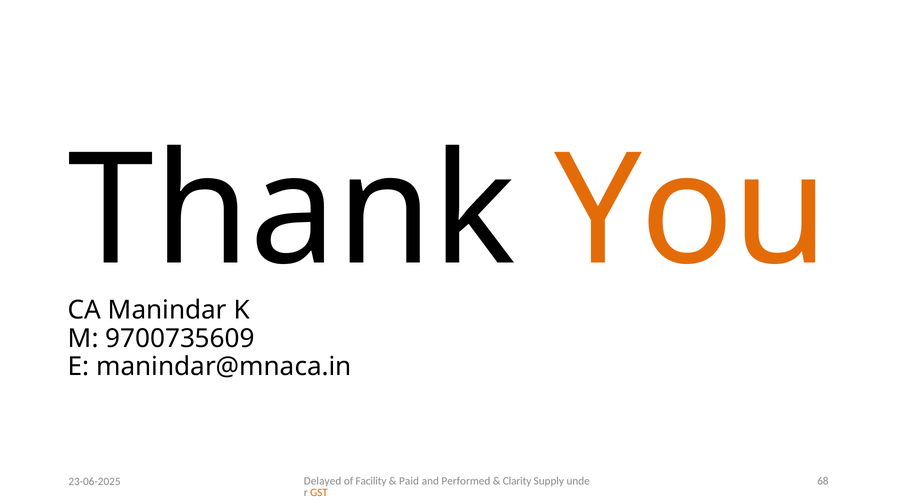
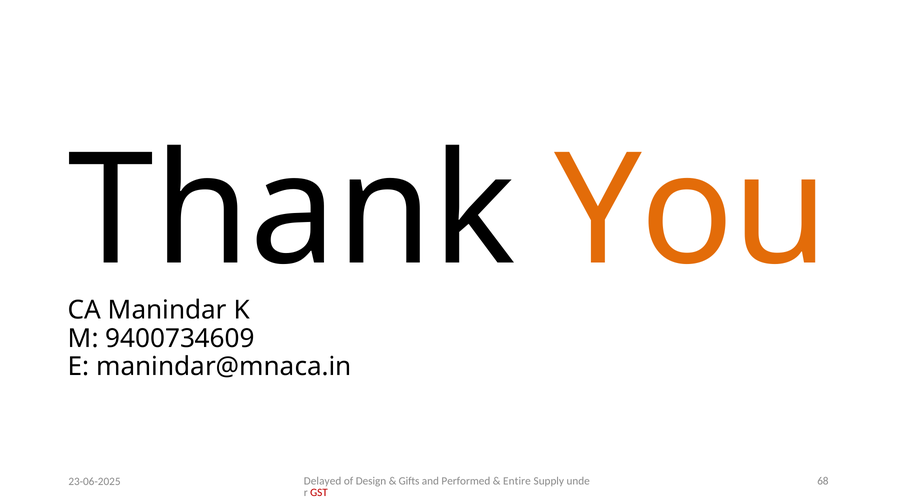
9700735609: 9700735609 -> 9400734609
Facility: Facility -> Design
Paid: Paid -> Gifts
Clarity: Clarity -> Entire
GST colour: orange -> red
